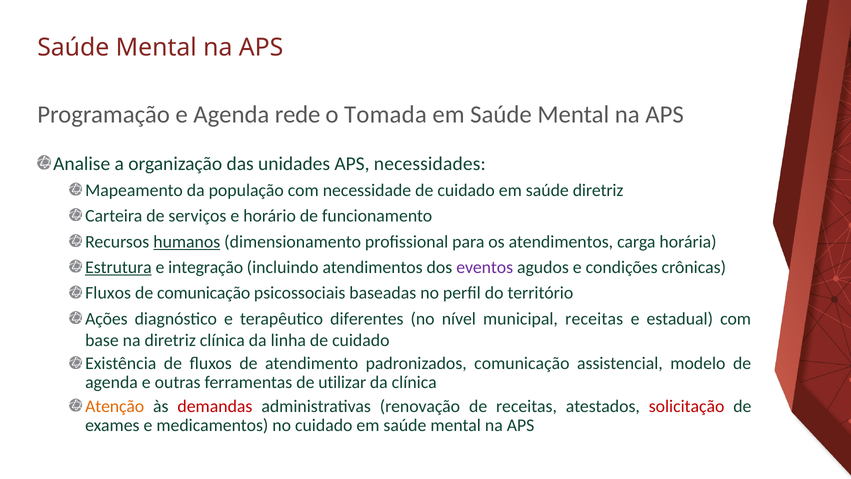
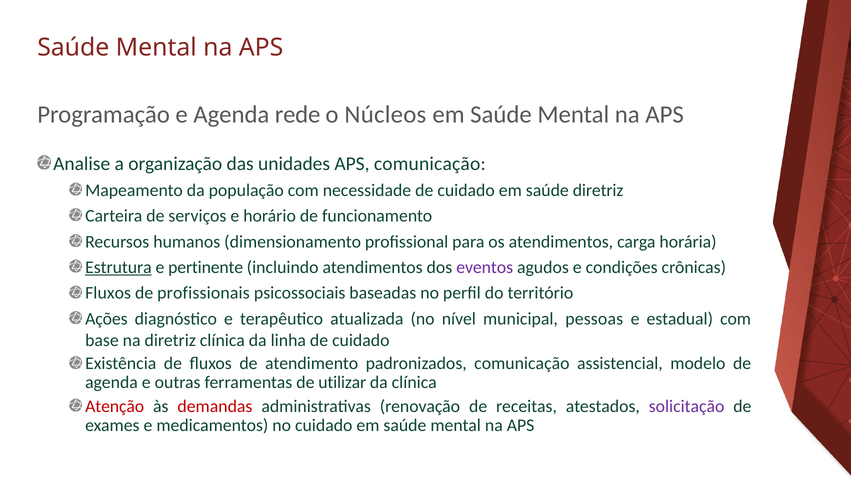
Tomada: Tomada -> Núcleos
APS necessidades: necessidades -> comunicação
humanos underline: present -> none
integração: integração -> pertinente
de comunicação: comunicação -> profissionais
diferentes: diferentes -> atualizada
municipal receitas: receitas -> pessoas
Atenção colour: orange -> red
solicitação colour: red -> purple
